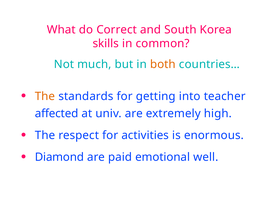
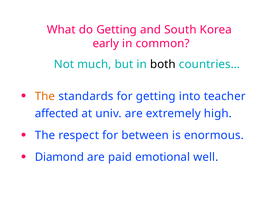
do Correct: Correct -> Getting
skills: skills -> early
both colour: orange -> black
activities: activities -> between
